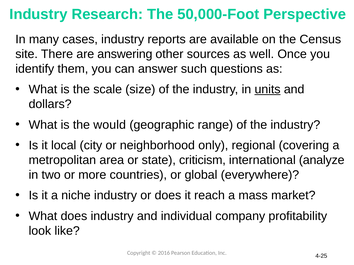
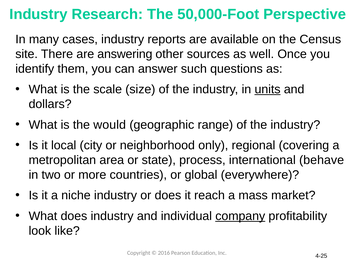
criticism: criticism -> process
analyze: analyze -> behave
company underline: none -> present
